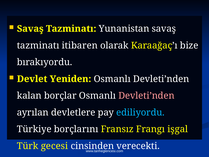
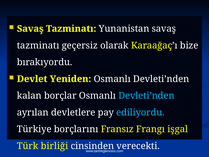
itibaren: itibaren -> geçersiz
Devleti’nden at (146, 96) colour: pink -> light blue
gecesi: gecesi -> birliği
